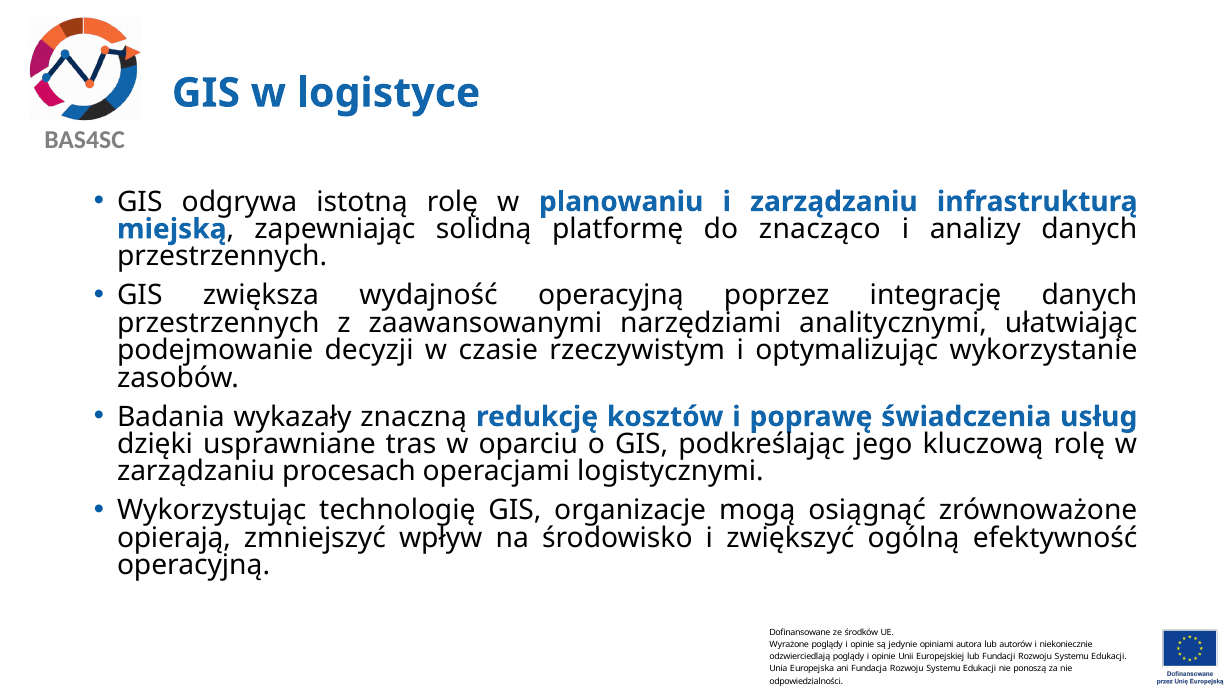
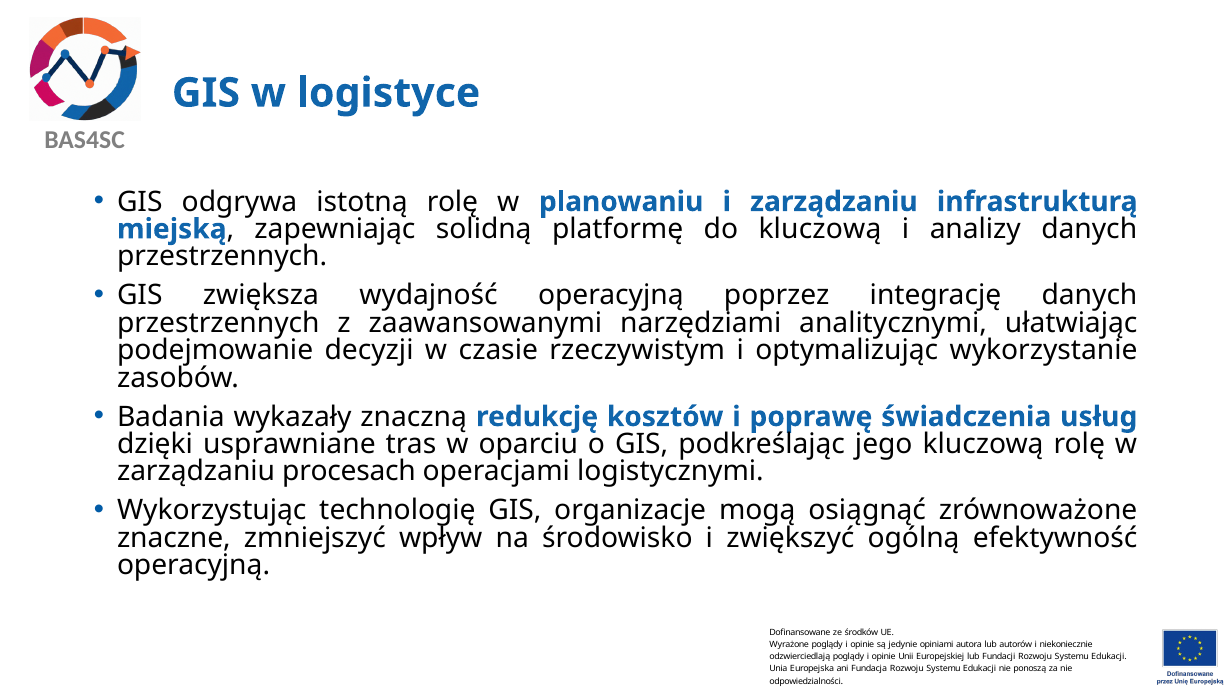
do znacząco: znacząco -> kluczową
opierają: opierają -> znaczne
